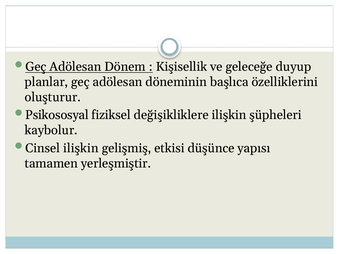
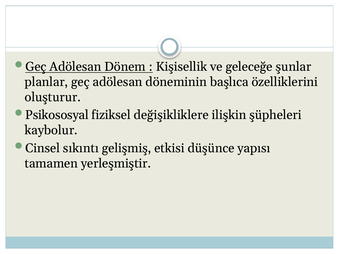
duyup: duyup -> şunlar
Cinsel ilişkin: ilişkin -> sıkıntı
